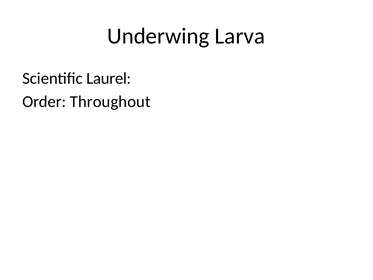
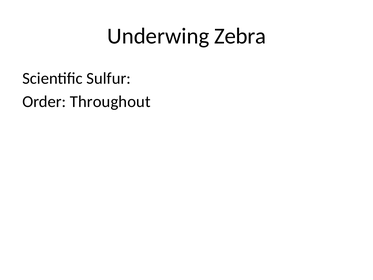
Larva: Larva -> Zebra
Laurel: Laurel -> Sulfur
